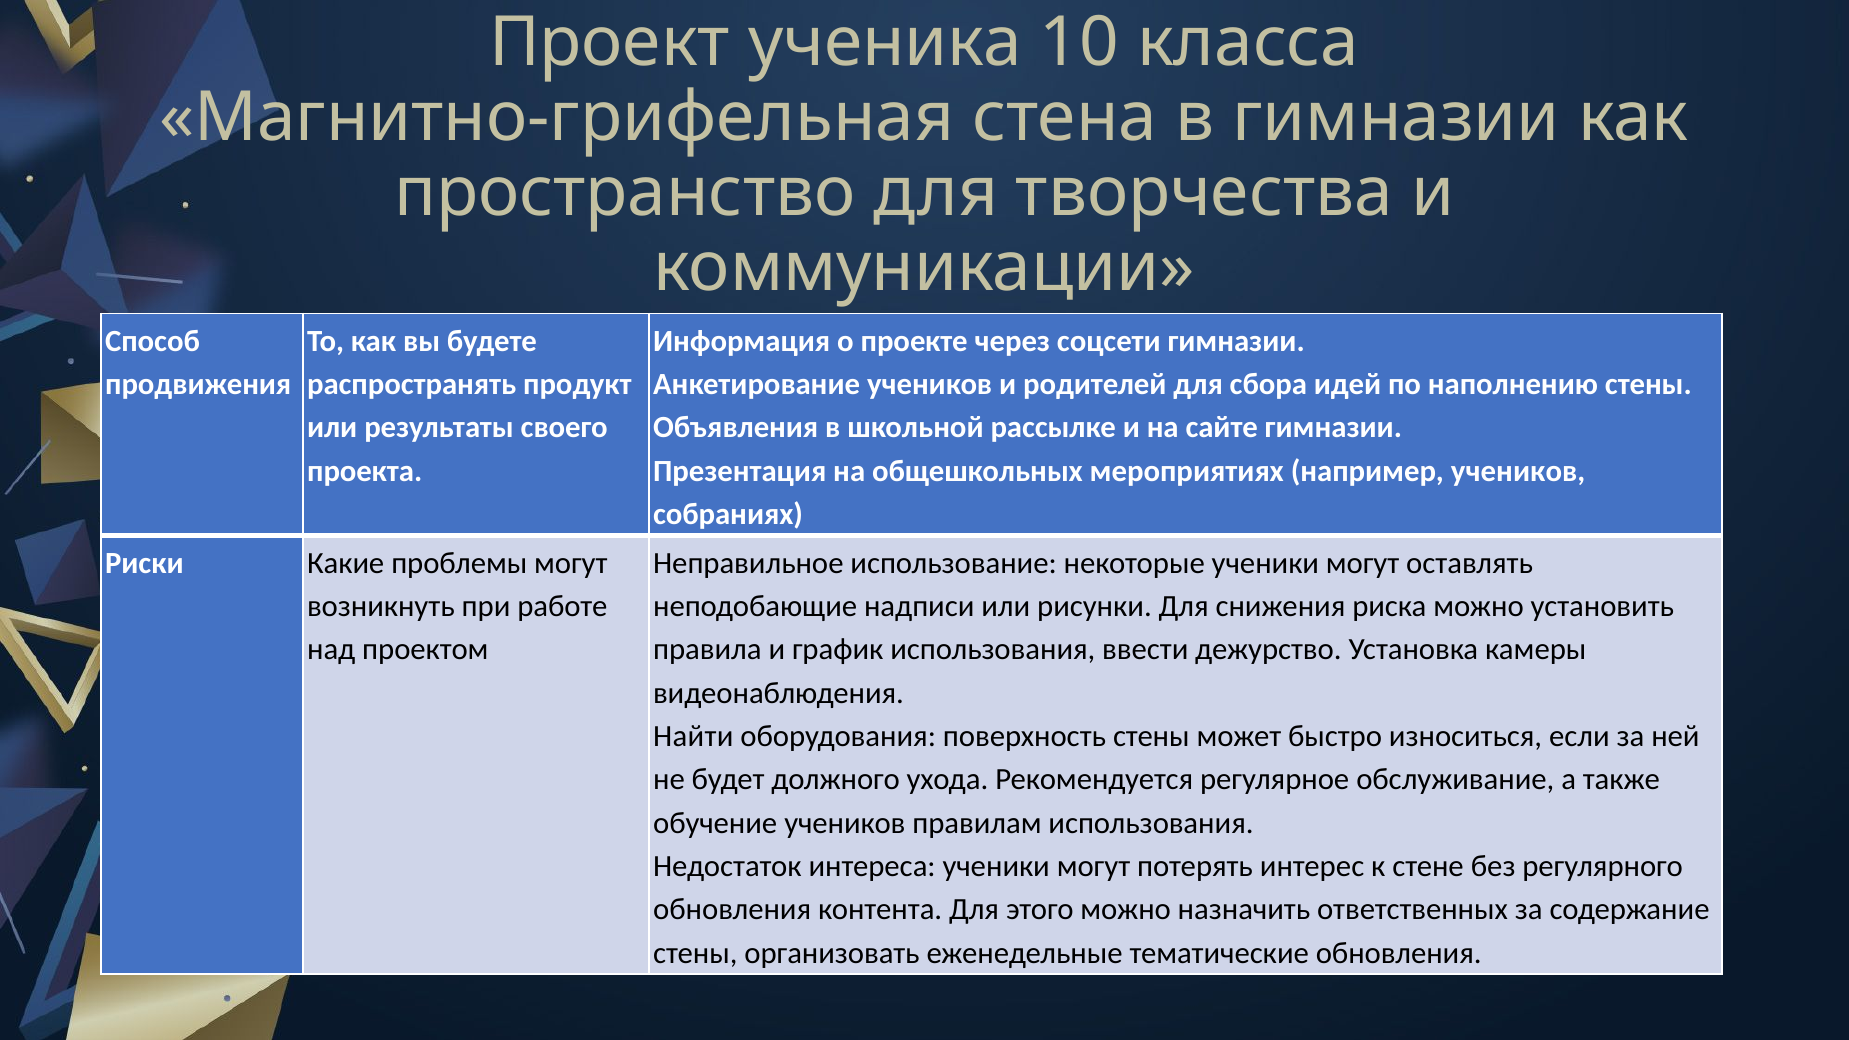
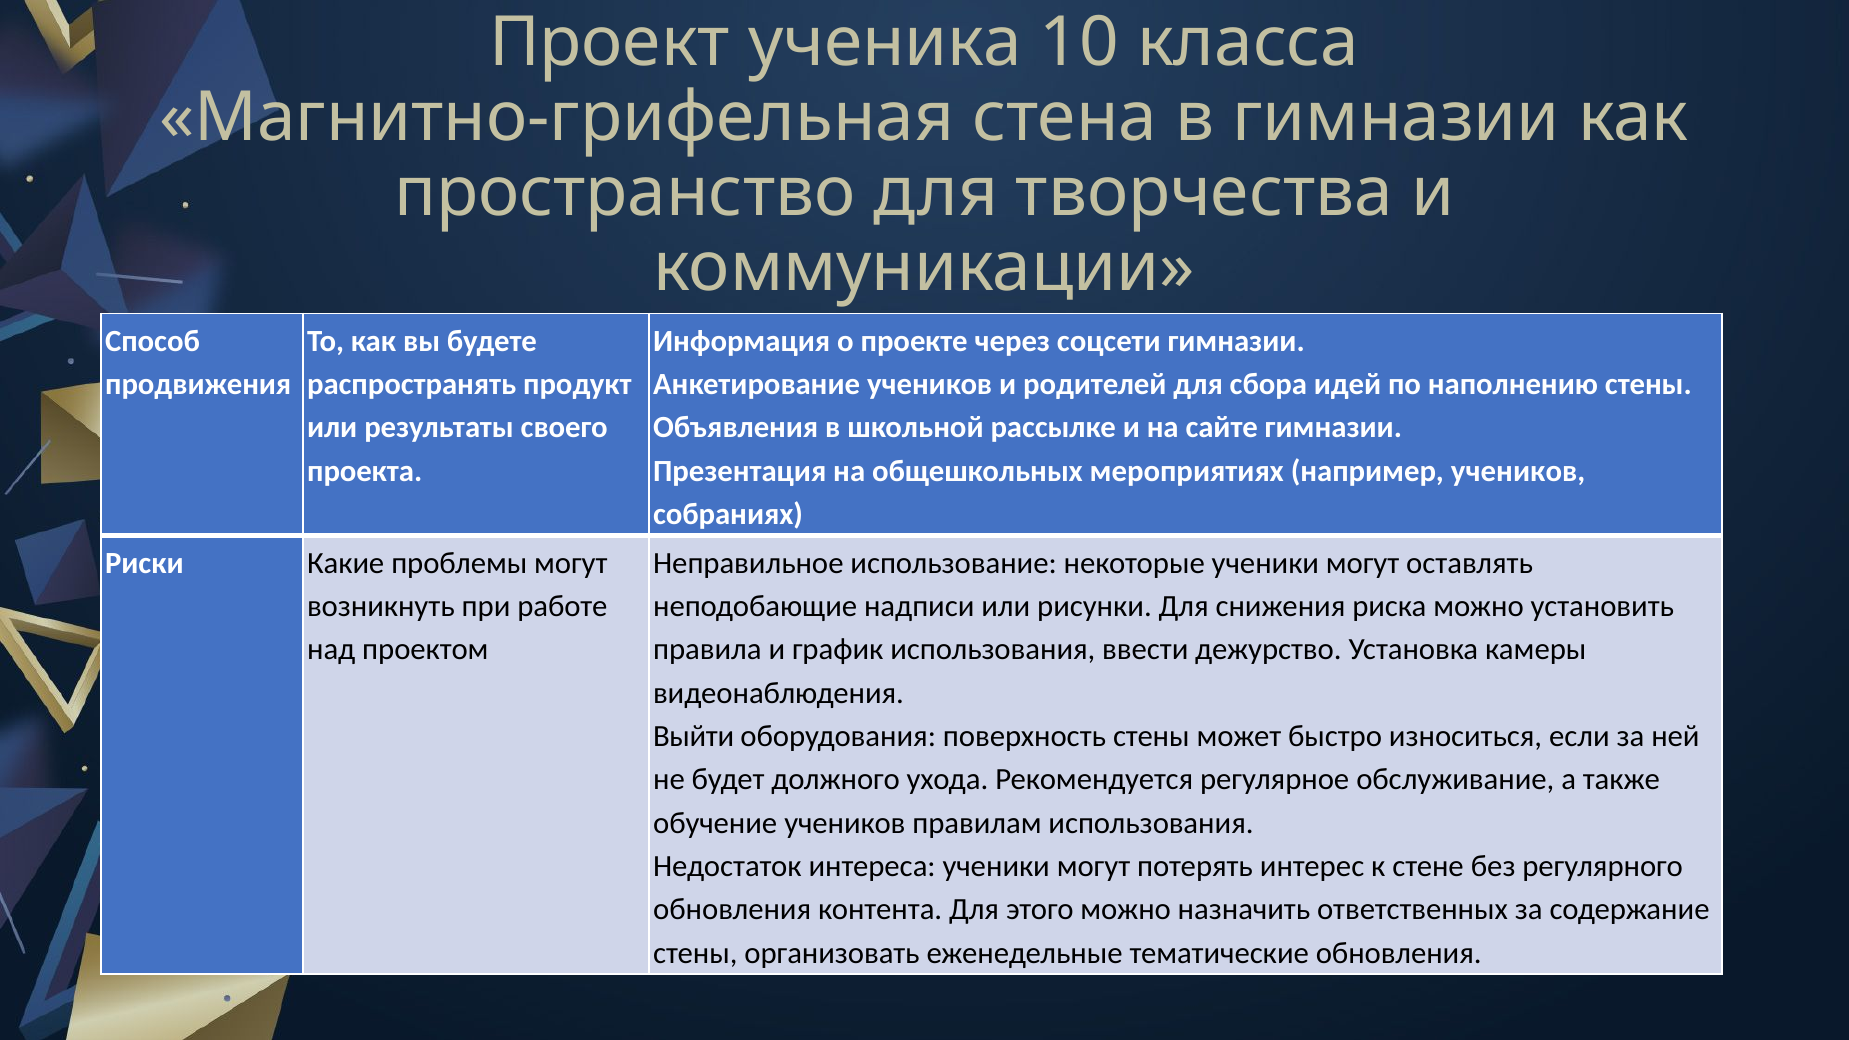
Найти: Найти -> Выйти
